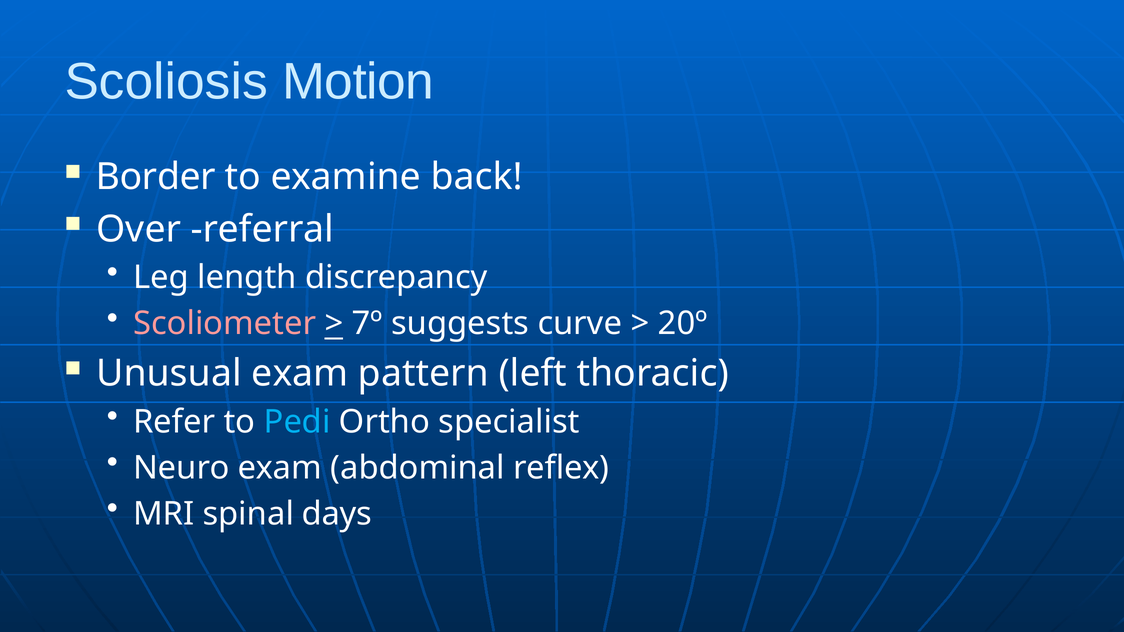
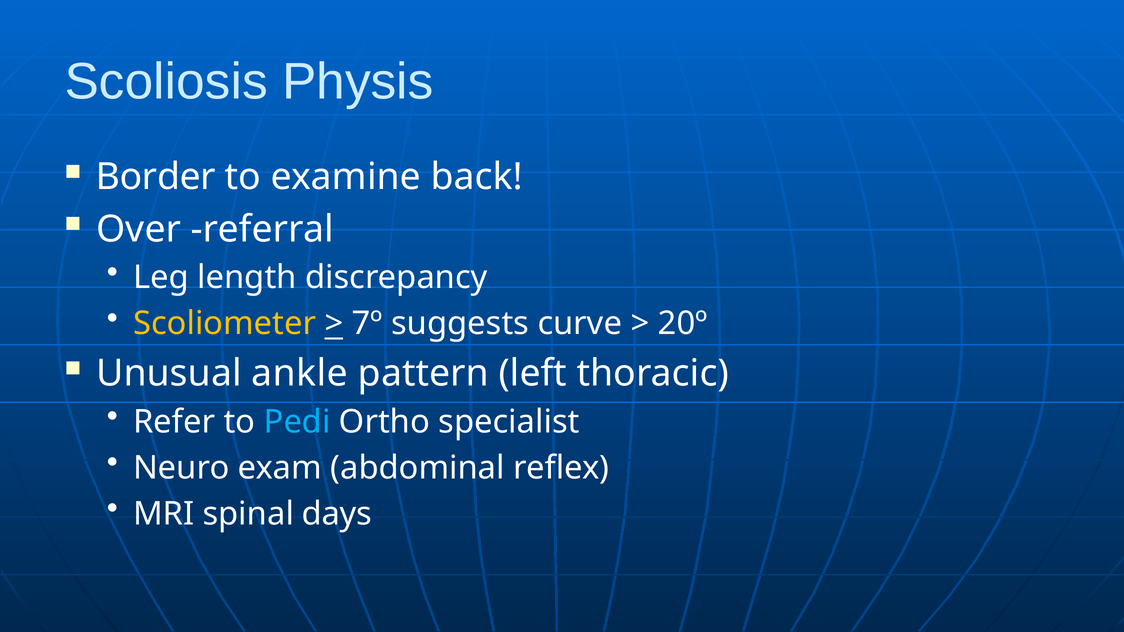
Motion: Motion -> Physis
Scoliometer colour: pink -> yellow
Unusual exam: exam -> ankle
